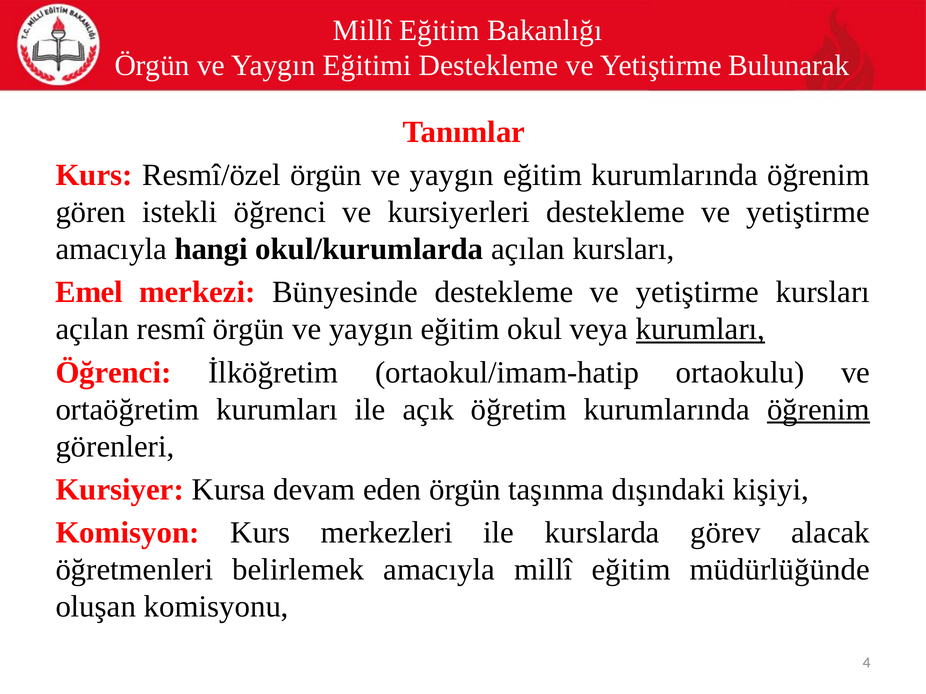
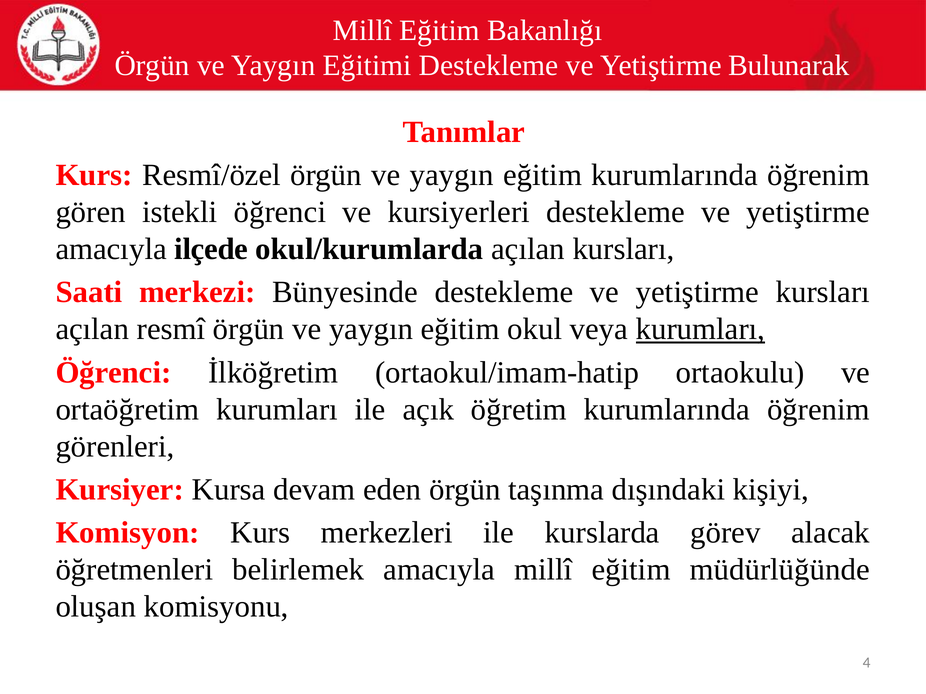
hangi: hangi -> ilçede
Emel: Emel -> Saati
öğrenim at (818, 410) underline: present -> none
